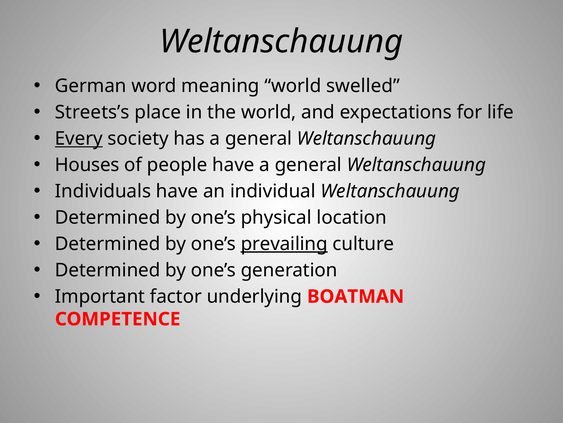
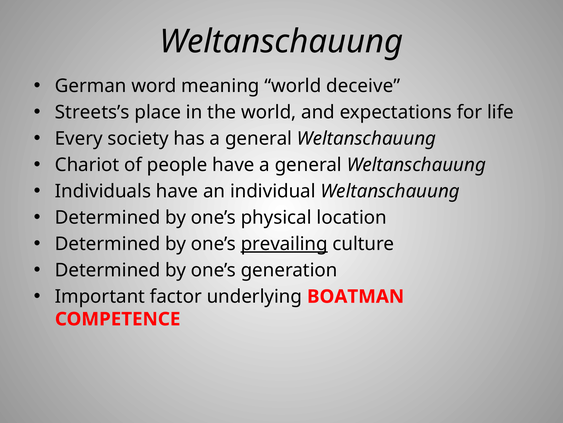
swelled: swelled -> deceive
Every underline: present -> none
Houses: Houses -> Chariot
